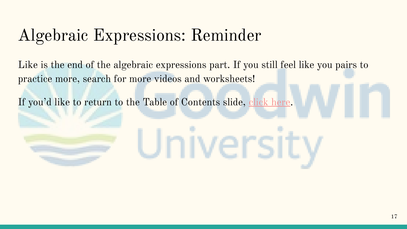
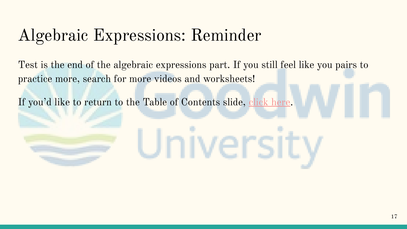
Like at (28, 65): Like -> Test
